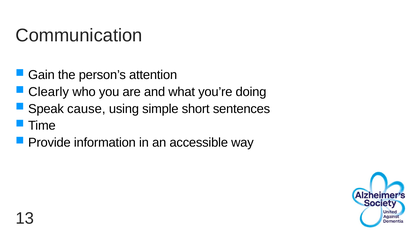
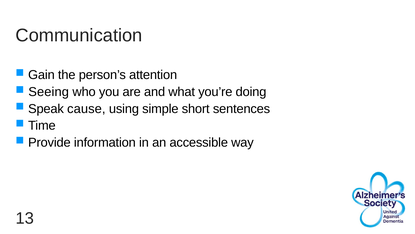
Clearly: Clearly -> Seeing
